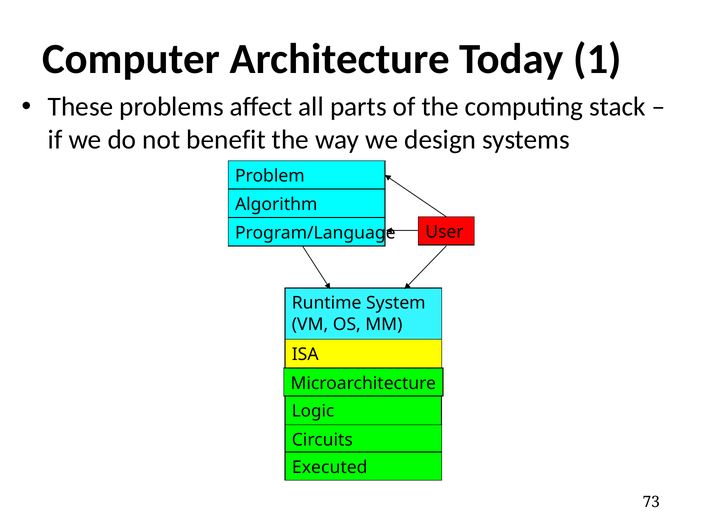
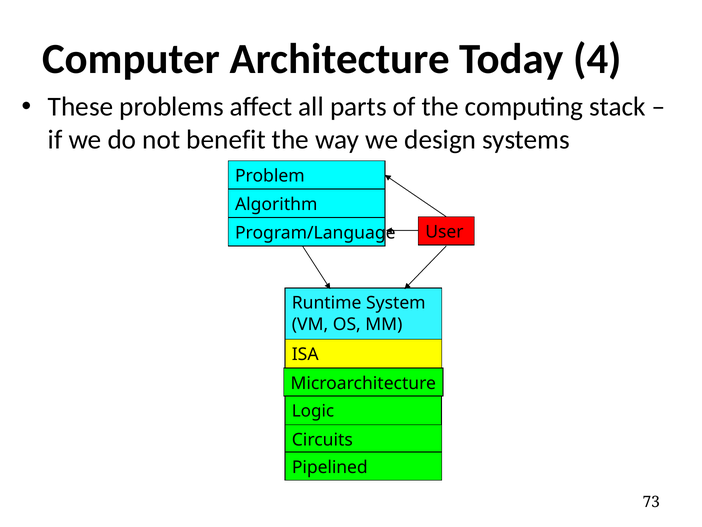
1: 1 -> 4
Executed: Executed -> Pipelined
